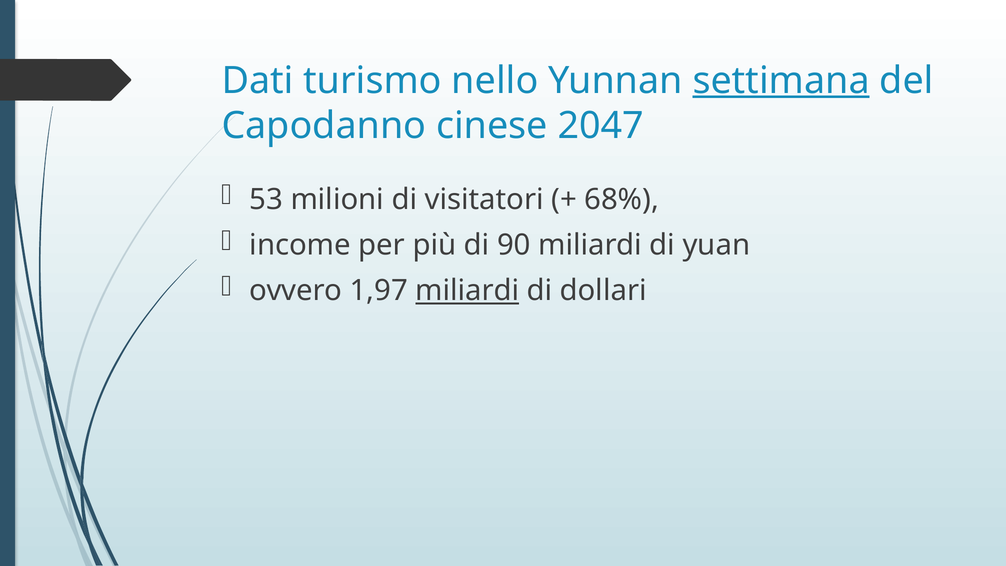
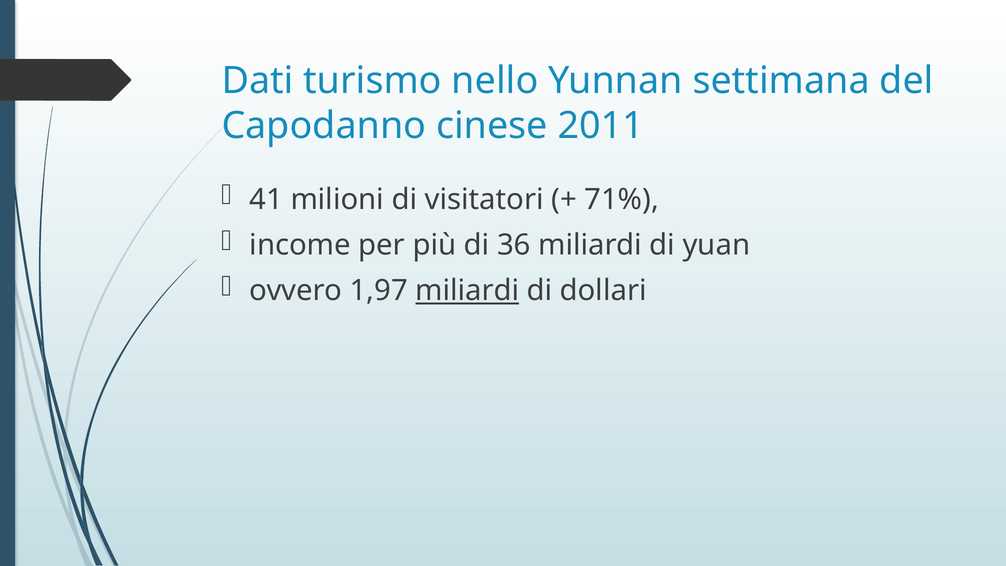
settimana underline: present -> none
2047: 2047 -> 2011
53: 53 -> 41
68%: 68% -> 71%
90: 90 -> 36
